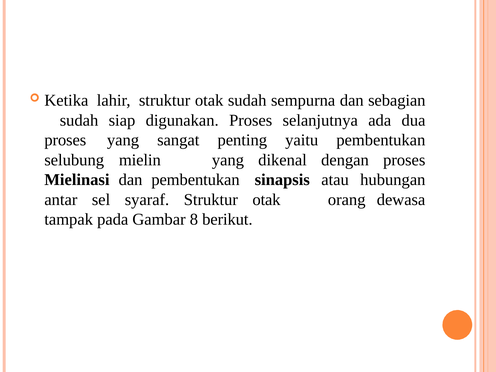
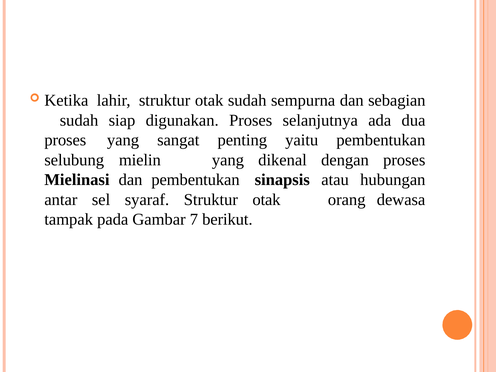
8: 8 -> 7
